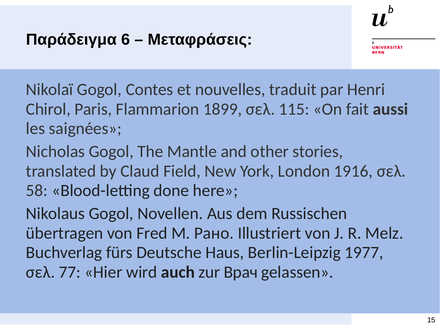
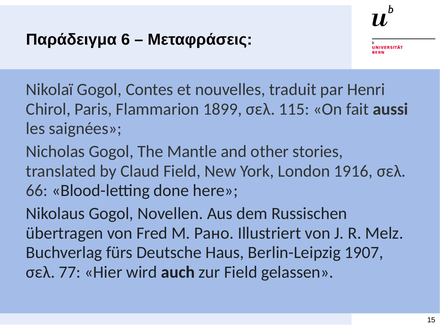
58: 58 -> 66
1977: 1977 -> 1907
zur Врач: Врач -> Field
